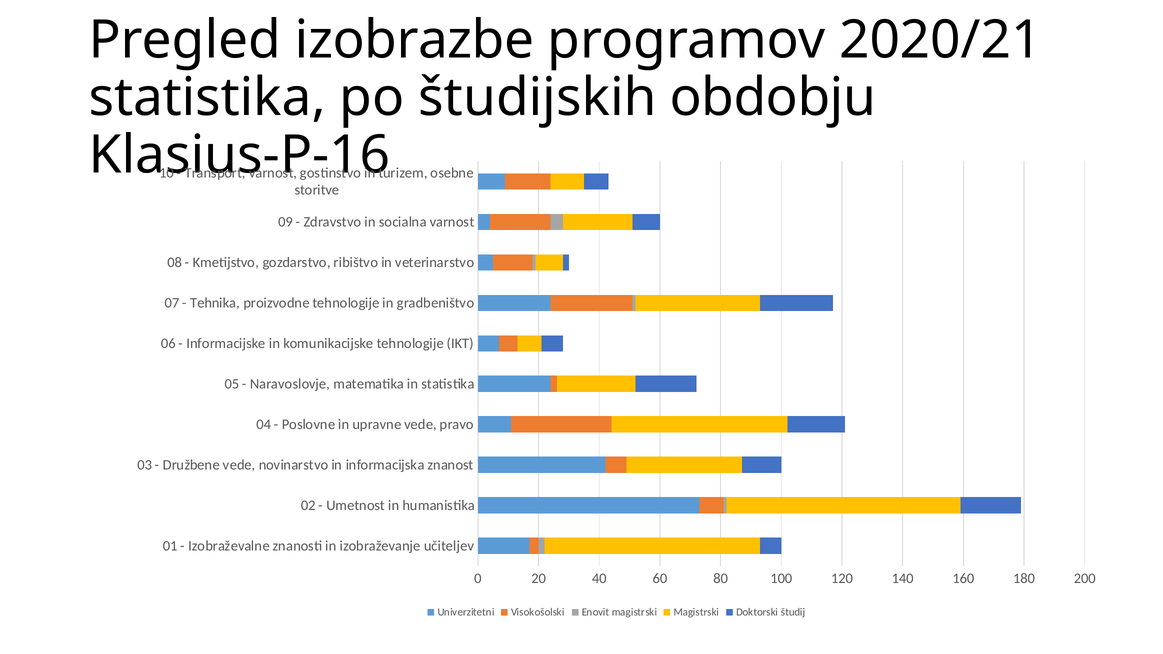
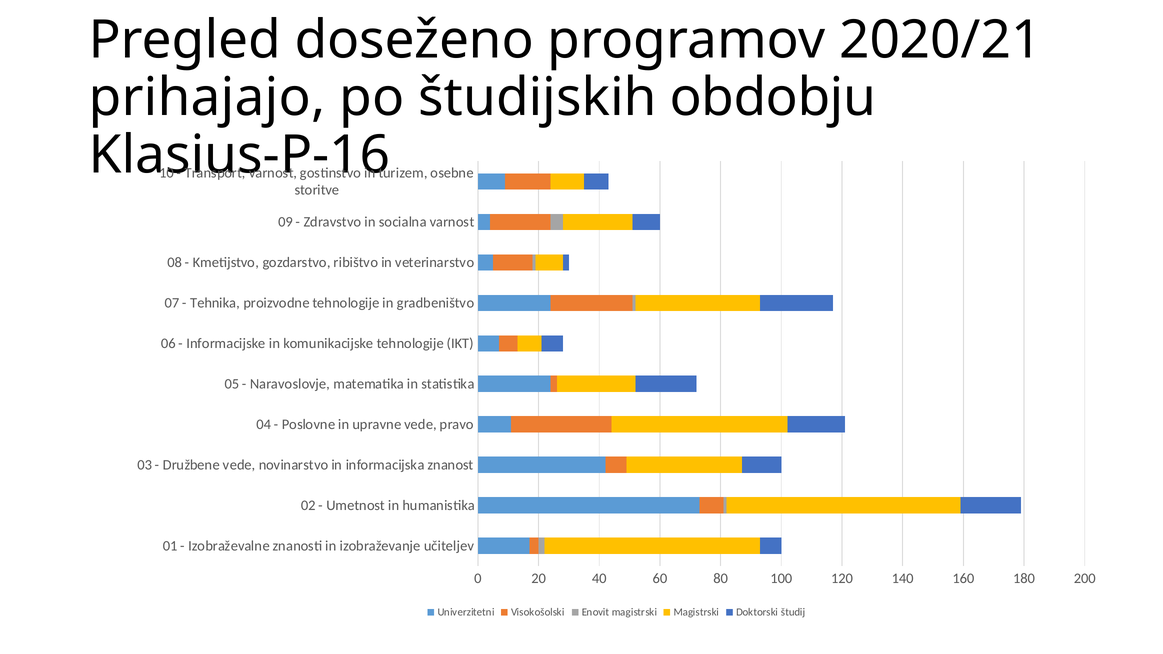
izobrazbe: izobrazbe -> doseženo
statistika at (207, 98): statistika -> prihajajo
